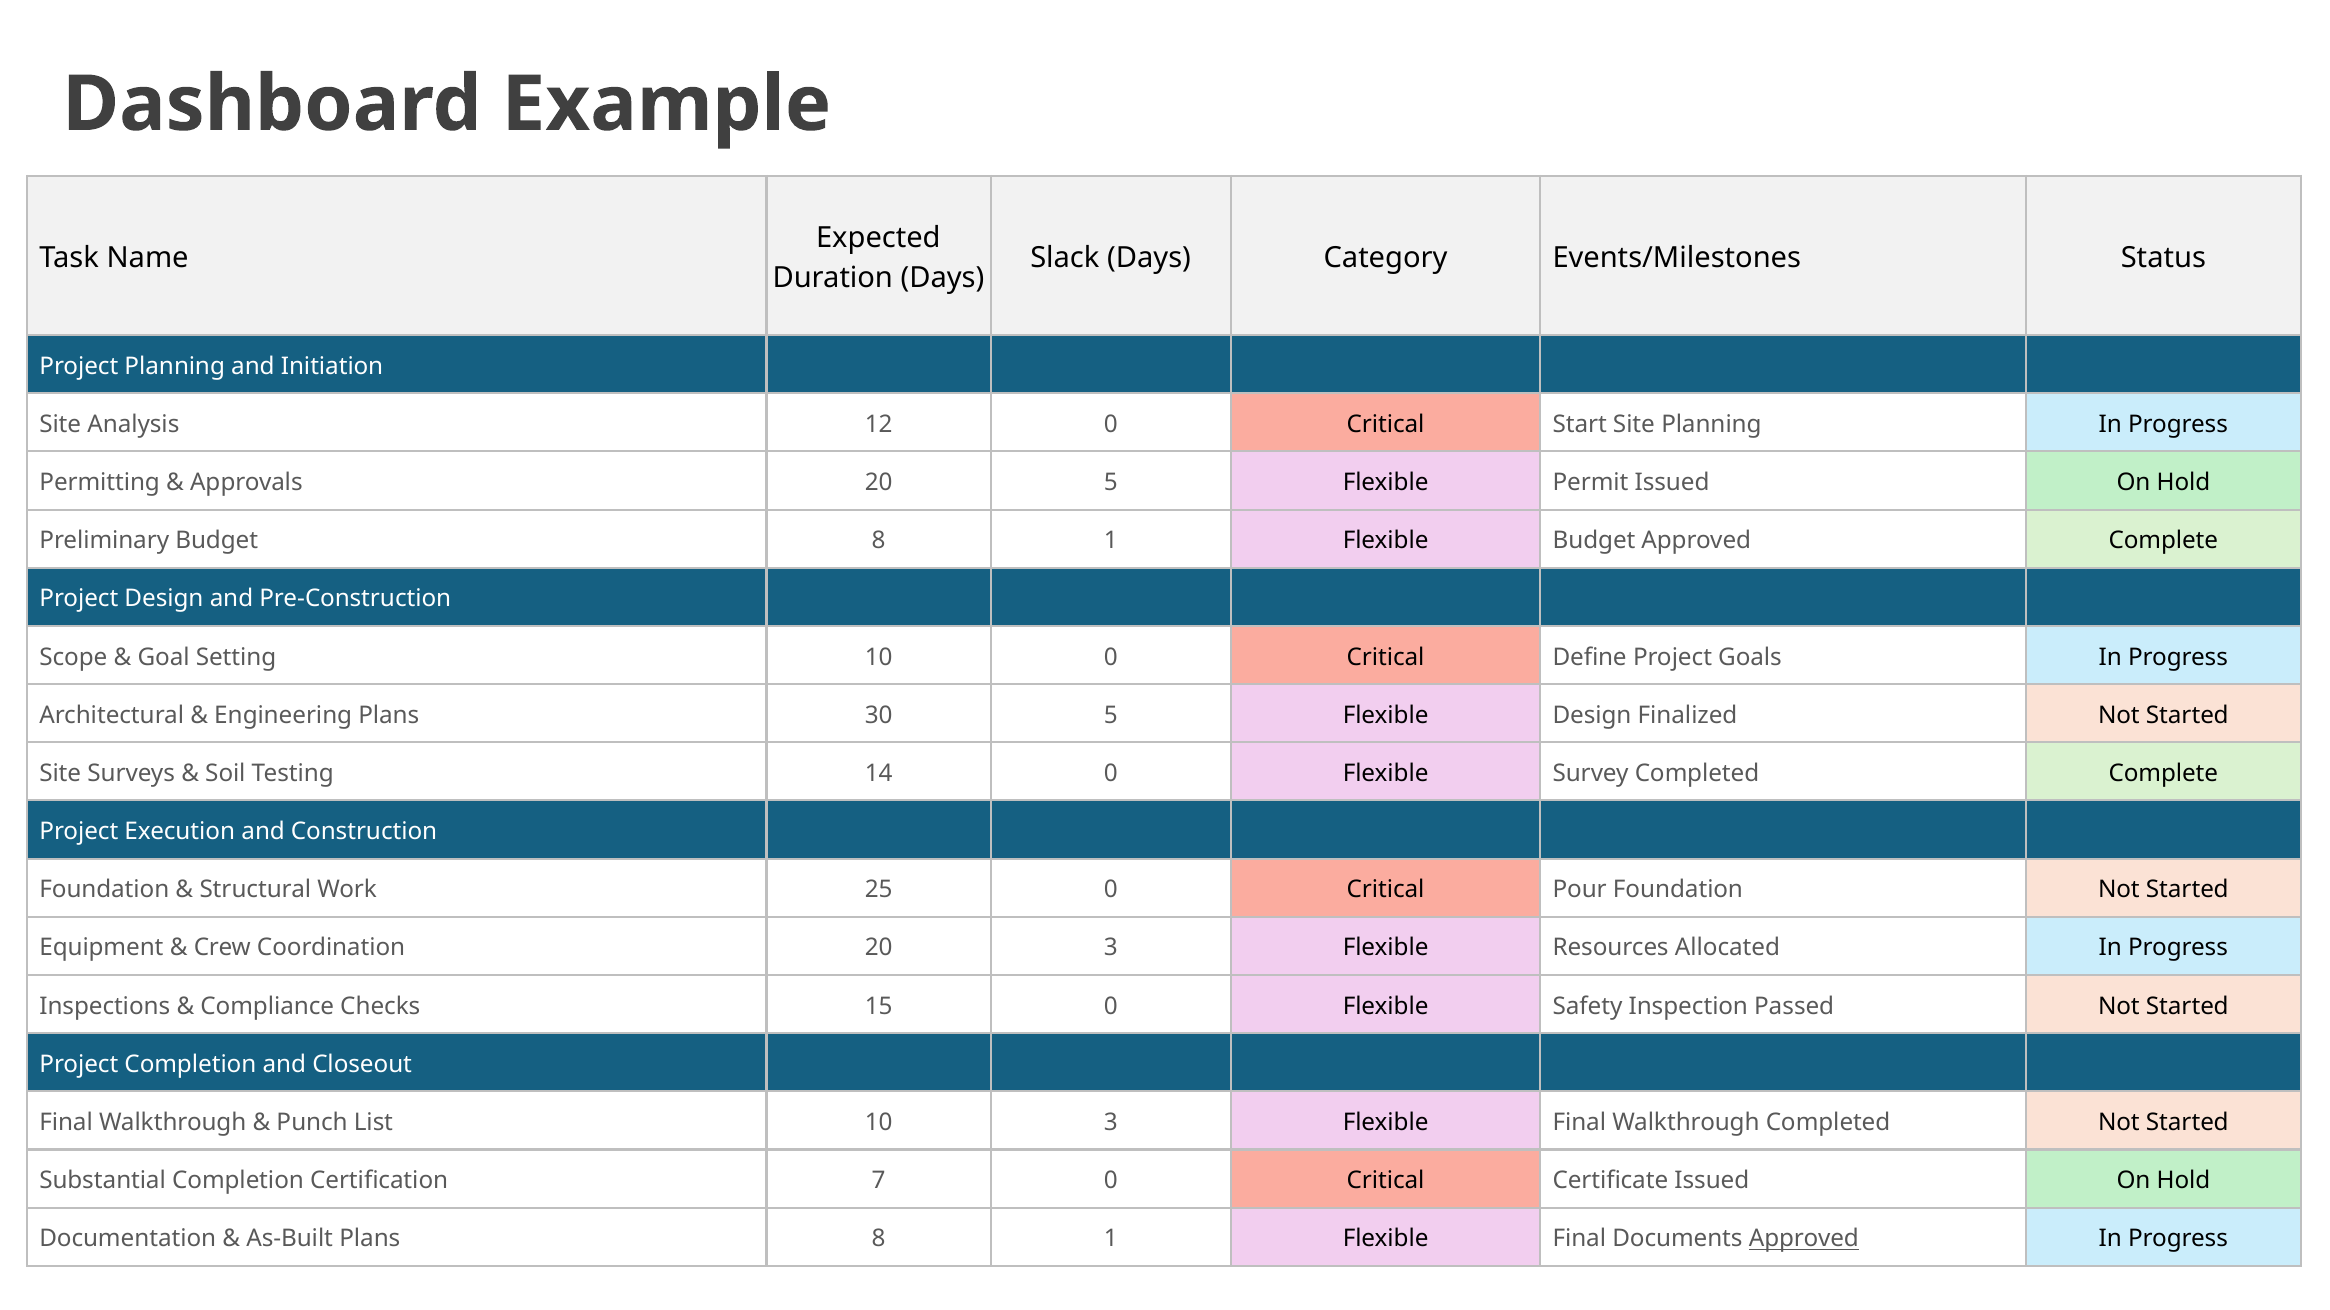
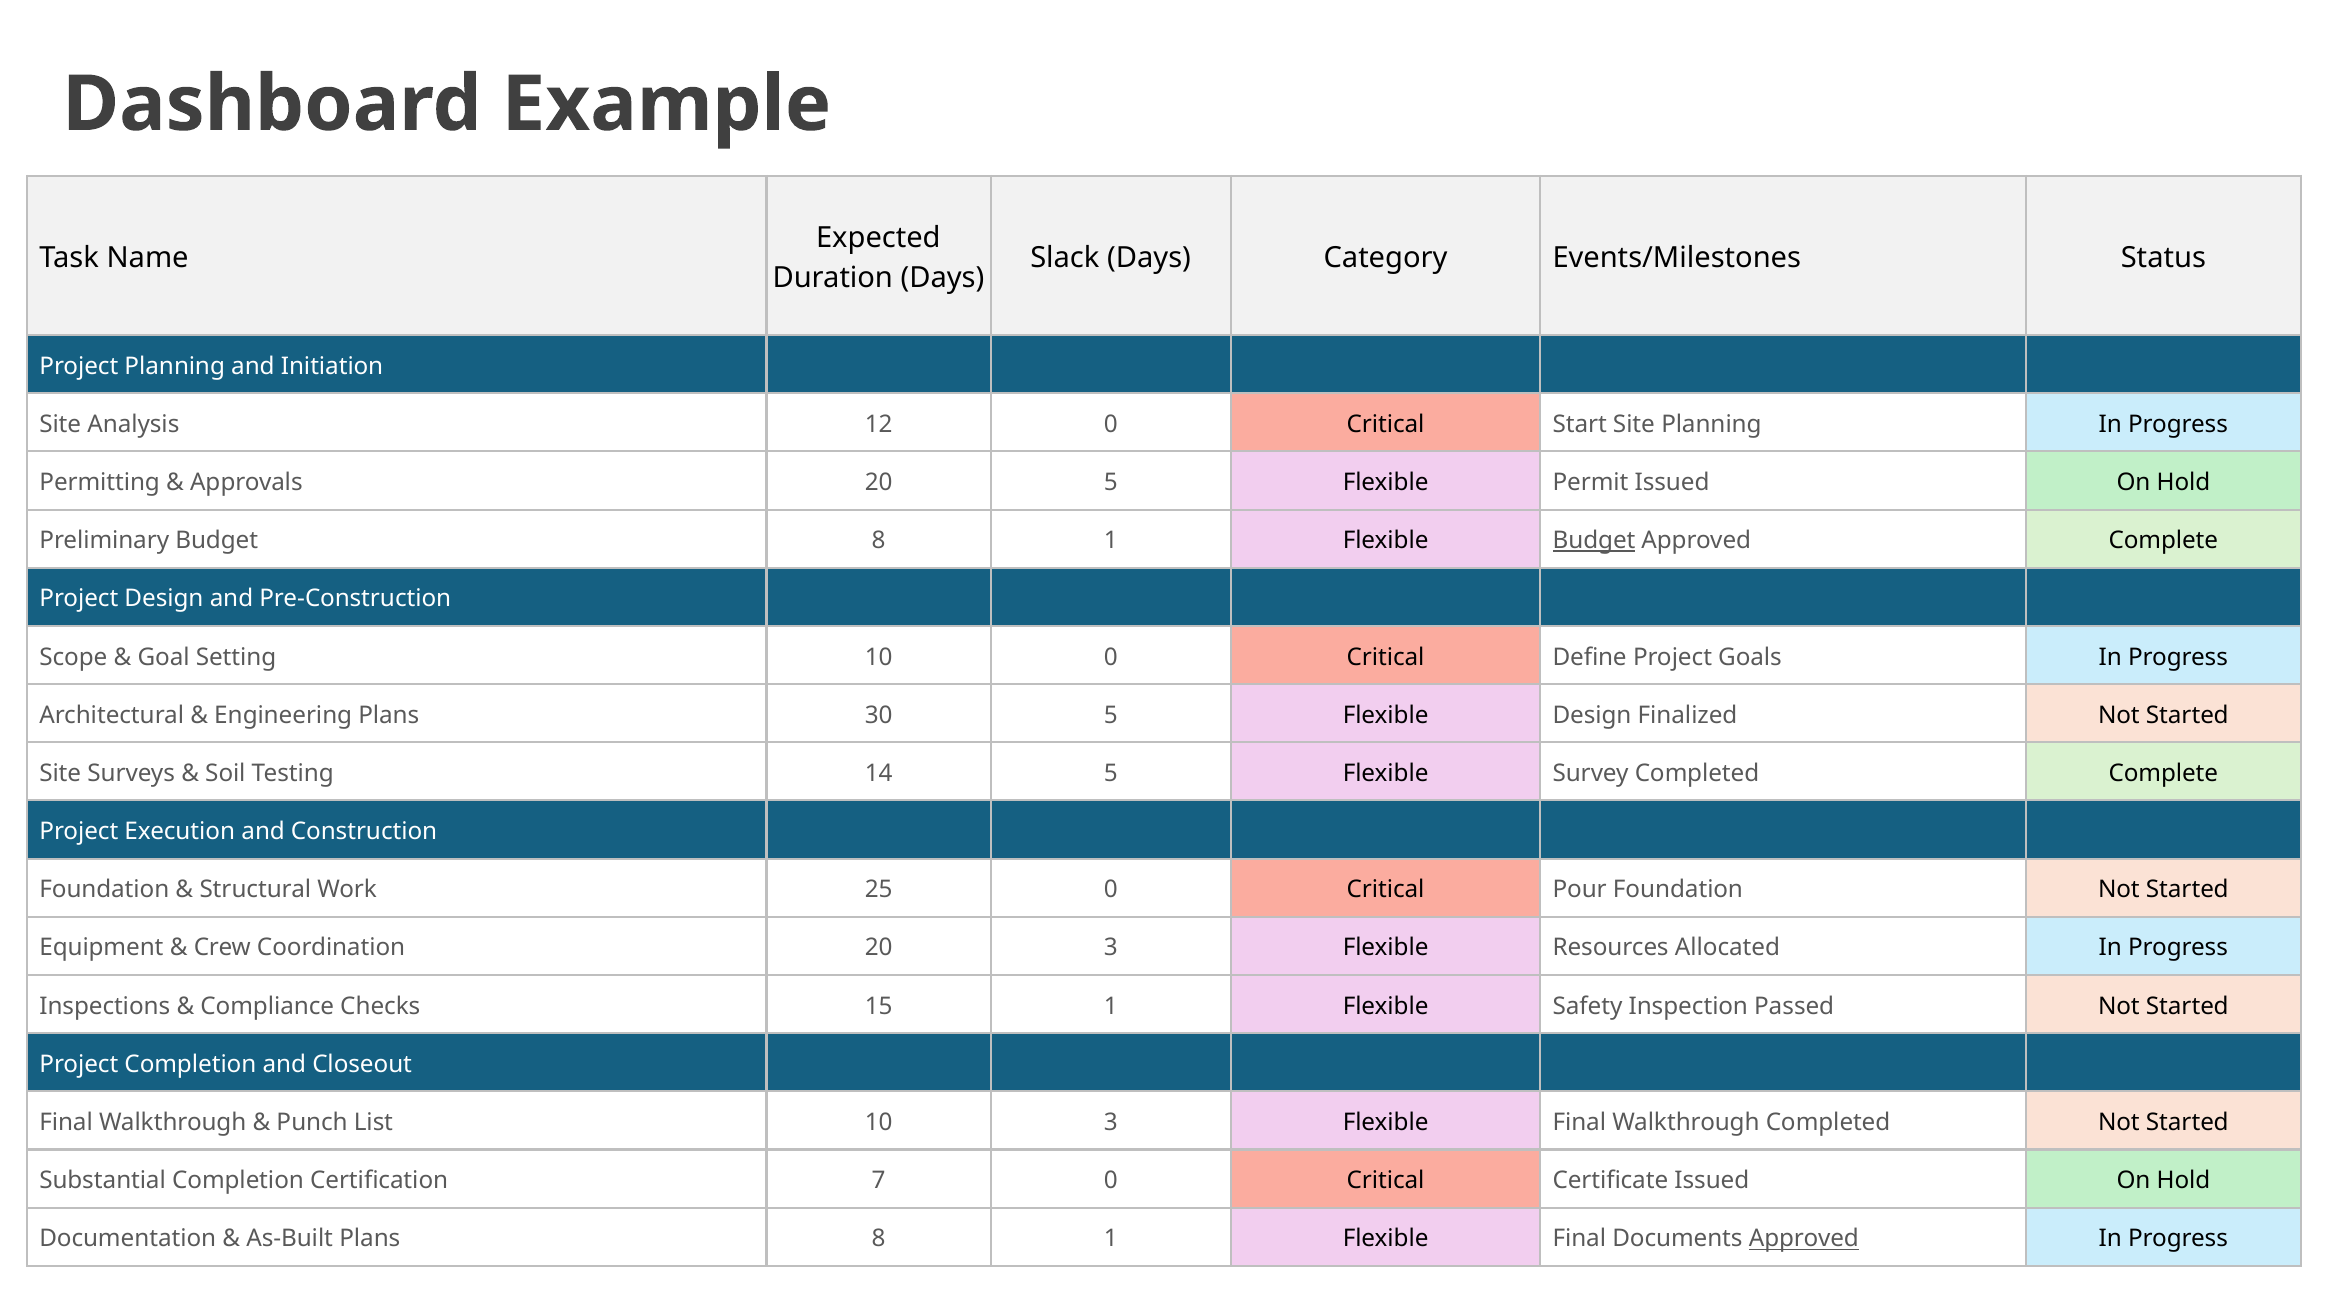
Budget at (1594, 541) underline: none -> present
14 0: 0 -> 5
15 0: 0 -> 1
